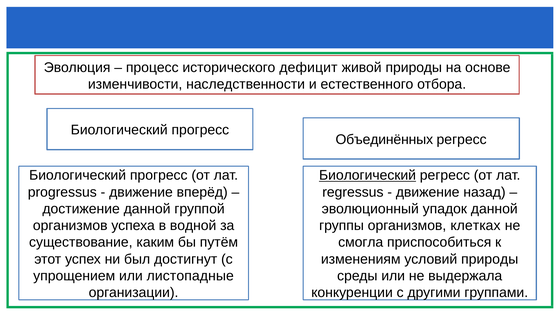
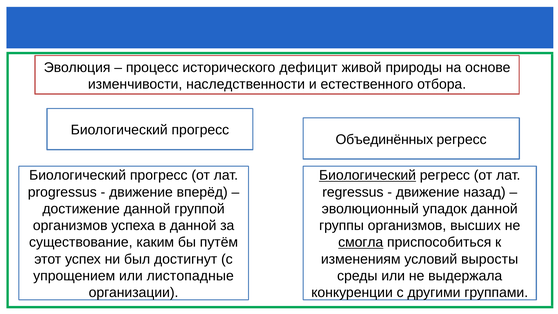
в водной: водной -> данной
клетках: клетках -> высших
смогла underline: none -> present
условий природы: природы -> выросты
